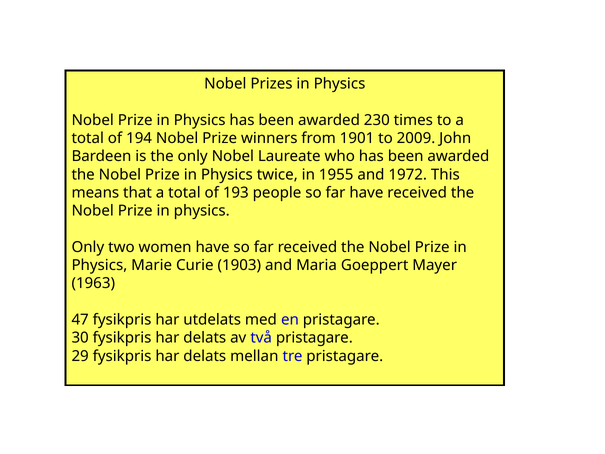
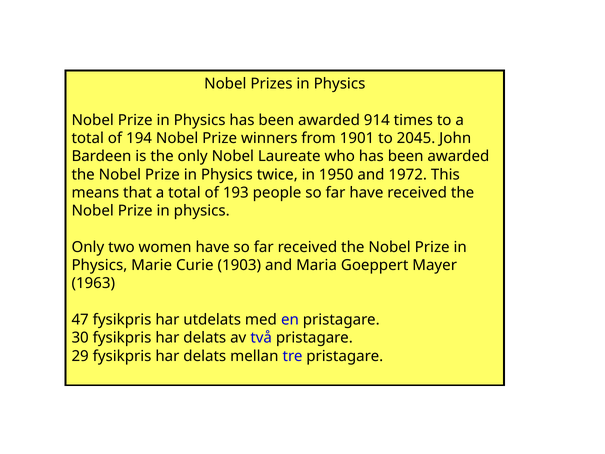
230: 230 -> 914
2009: 2009 -> 2045
1955: 1955 -> 1950
